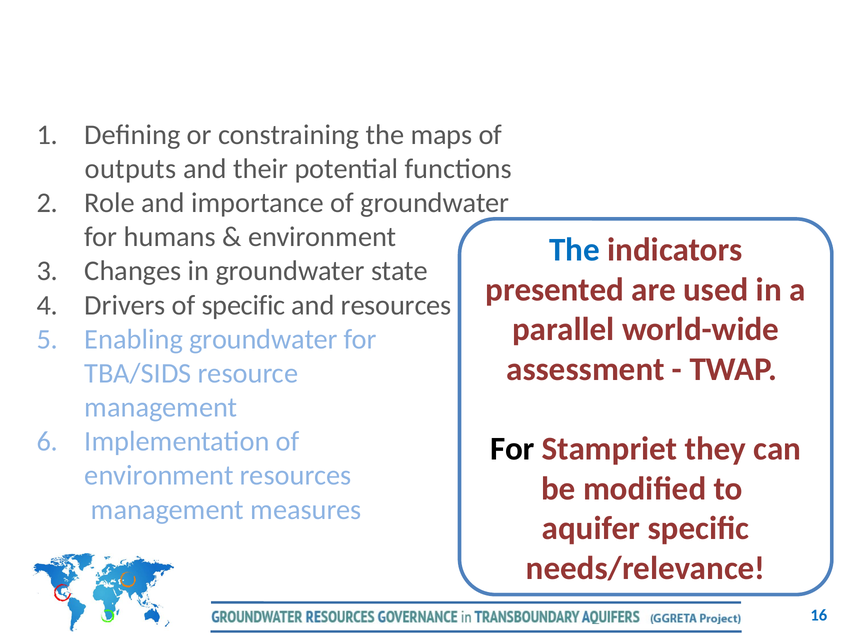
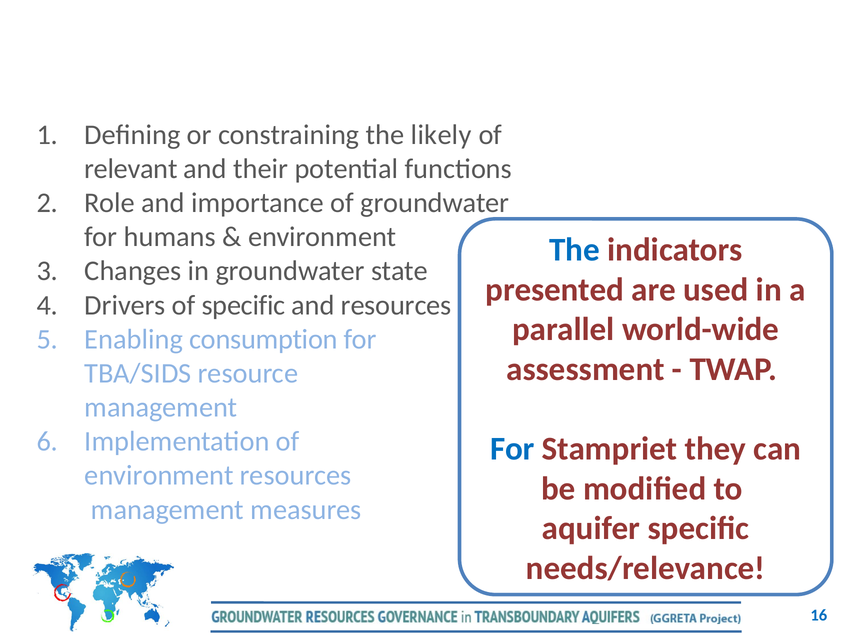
maps: maps -> likely
outputs: outputs -> relevant
Enabling groundwater: groundwater -> consumption
For at (512, 449) colour: black -> blue
